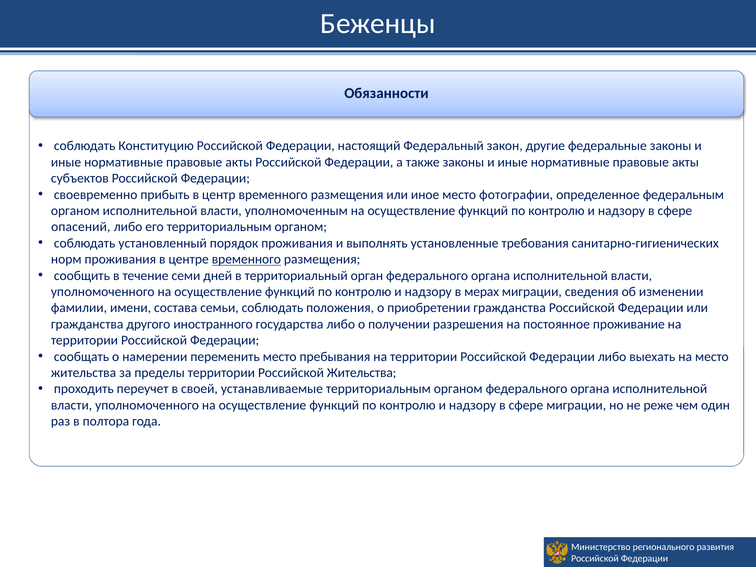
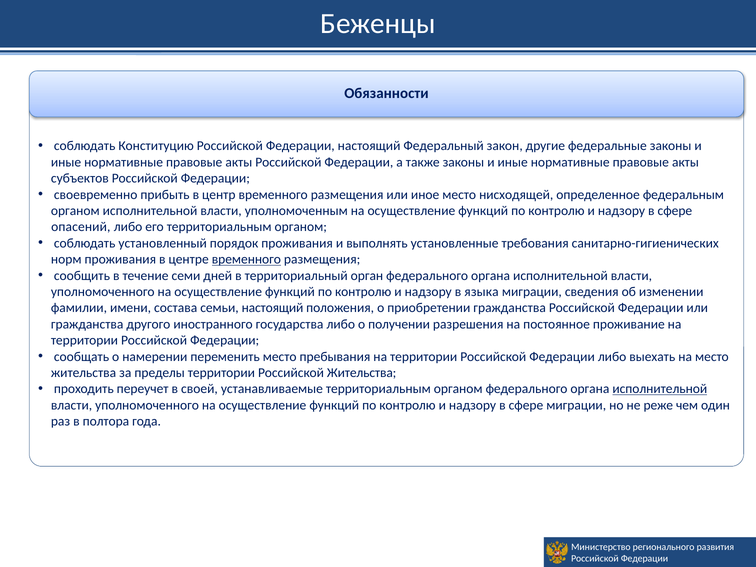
фотографии: фотографии -> нисходящей
мерах: мерах -> языка
семьи соблюдать: соблюдать -> настоящий
исполнительной at (660, 389) underline: none -> present
